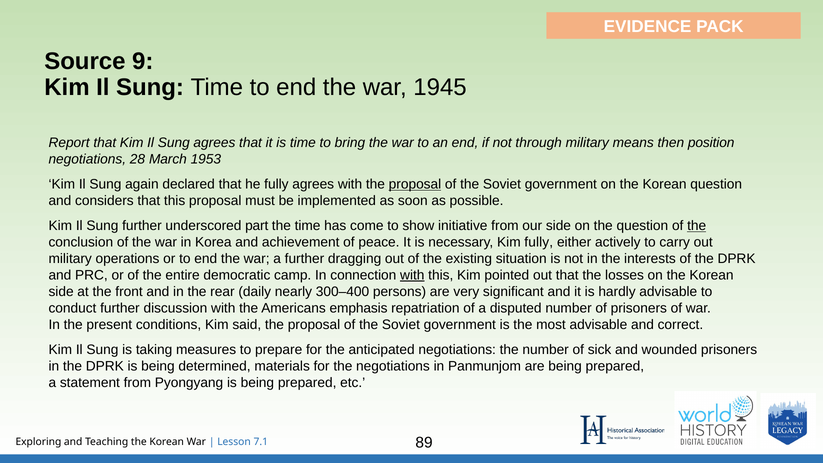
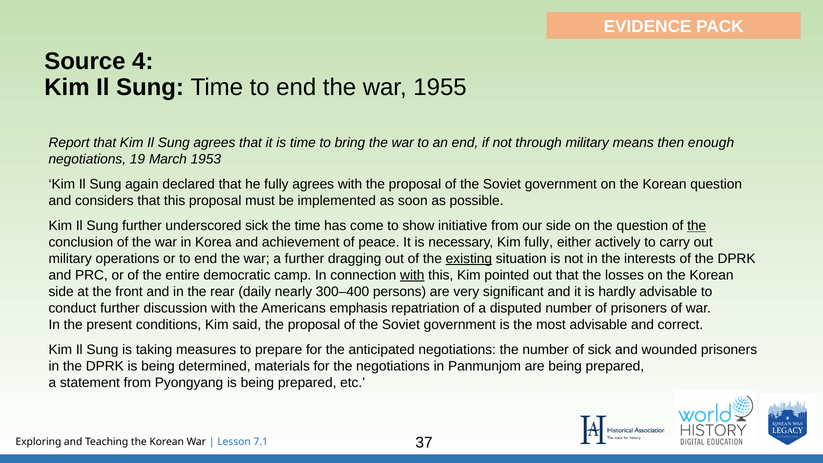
9: 9 -> 4
1945: 1945 -> 1955
position: position -> enough
28: 28 -> 19
proposal at (415, 184) underline: present -> none
underscored part: part -> sick
existing underline: none -> present
89: 89 -> 37
